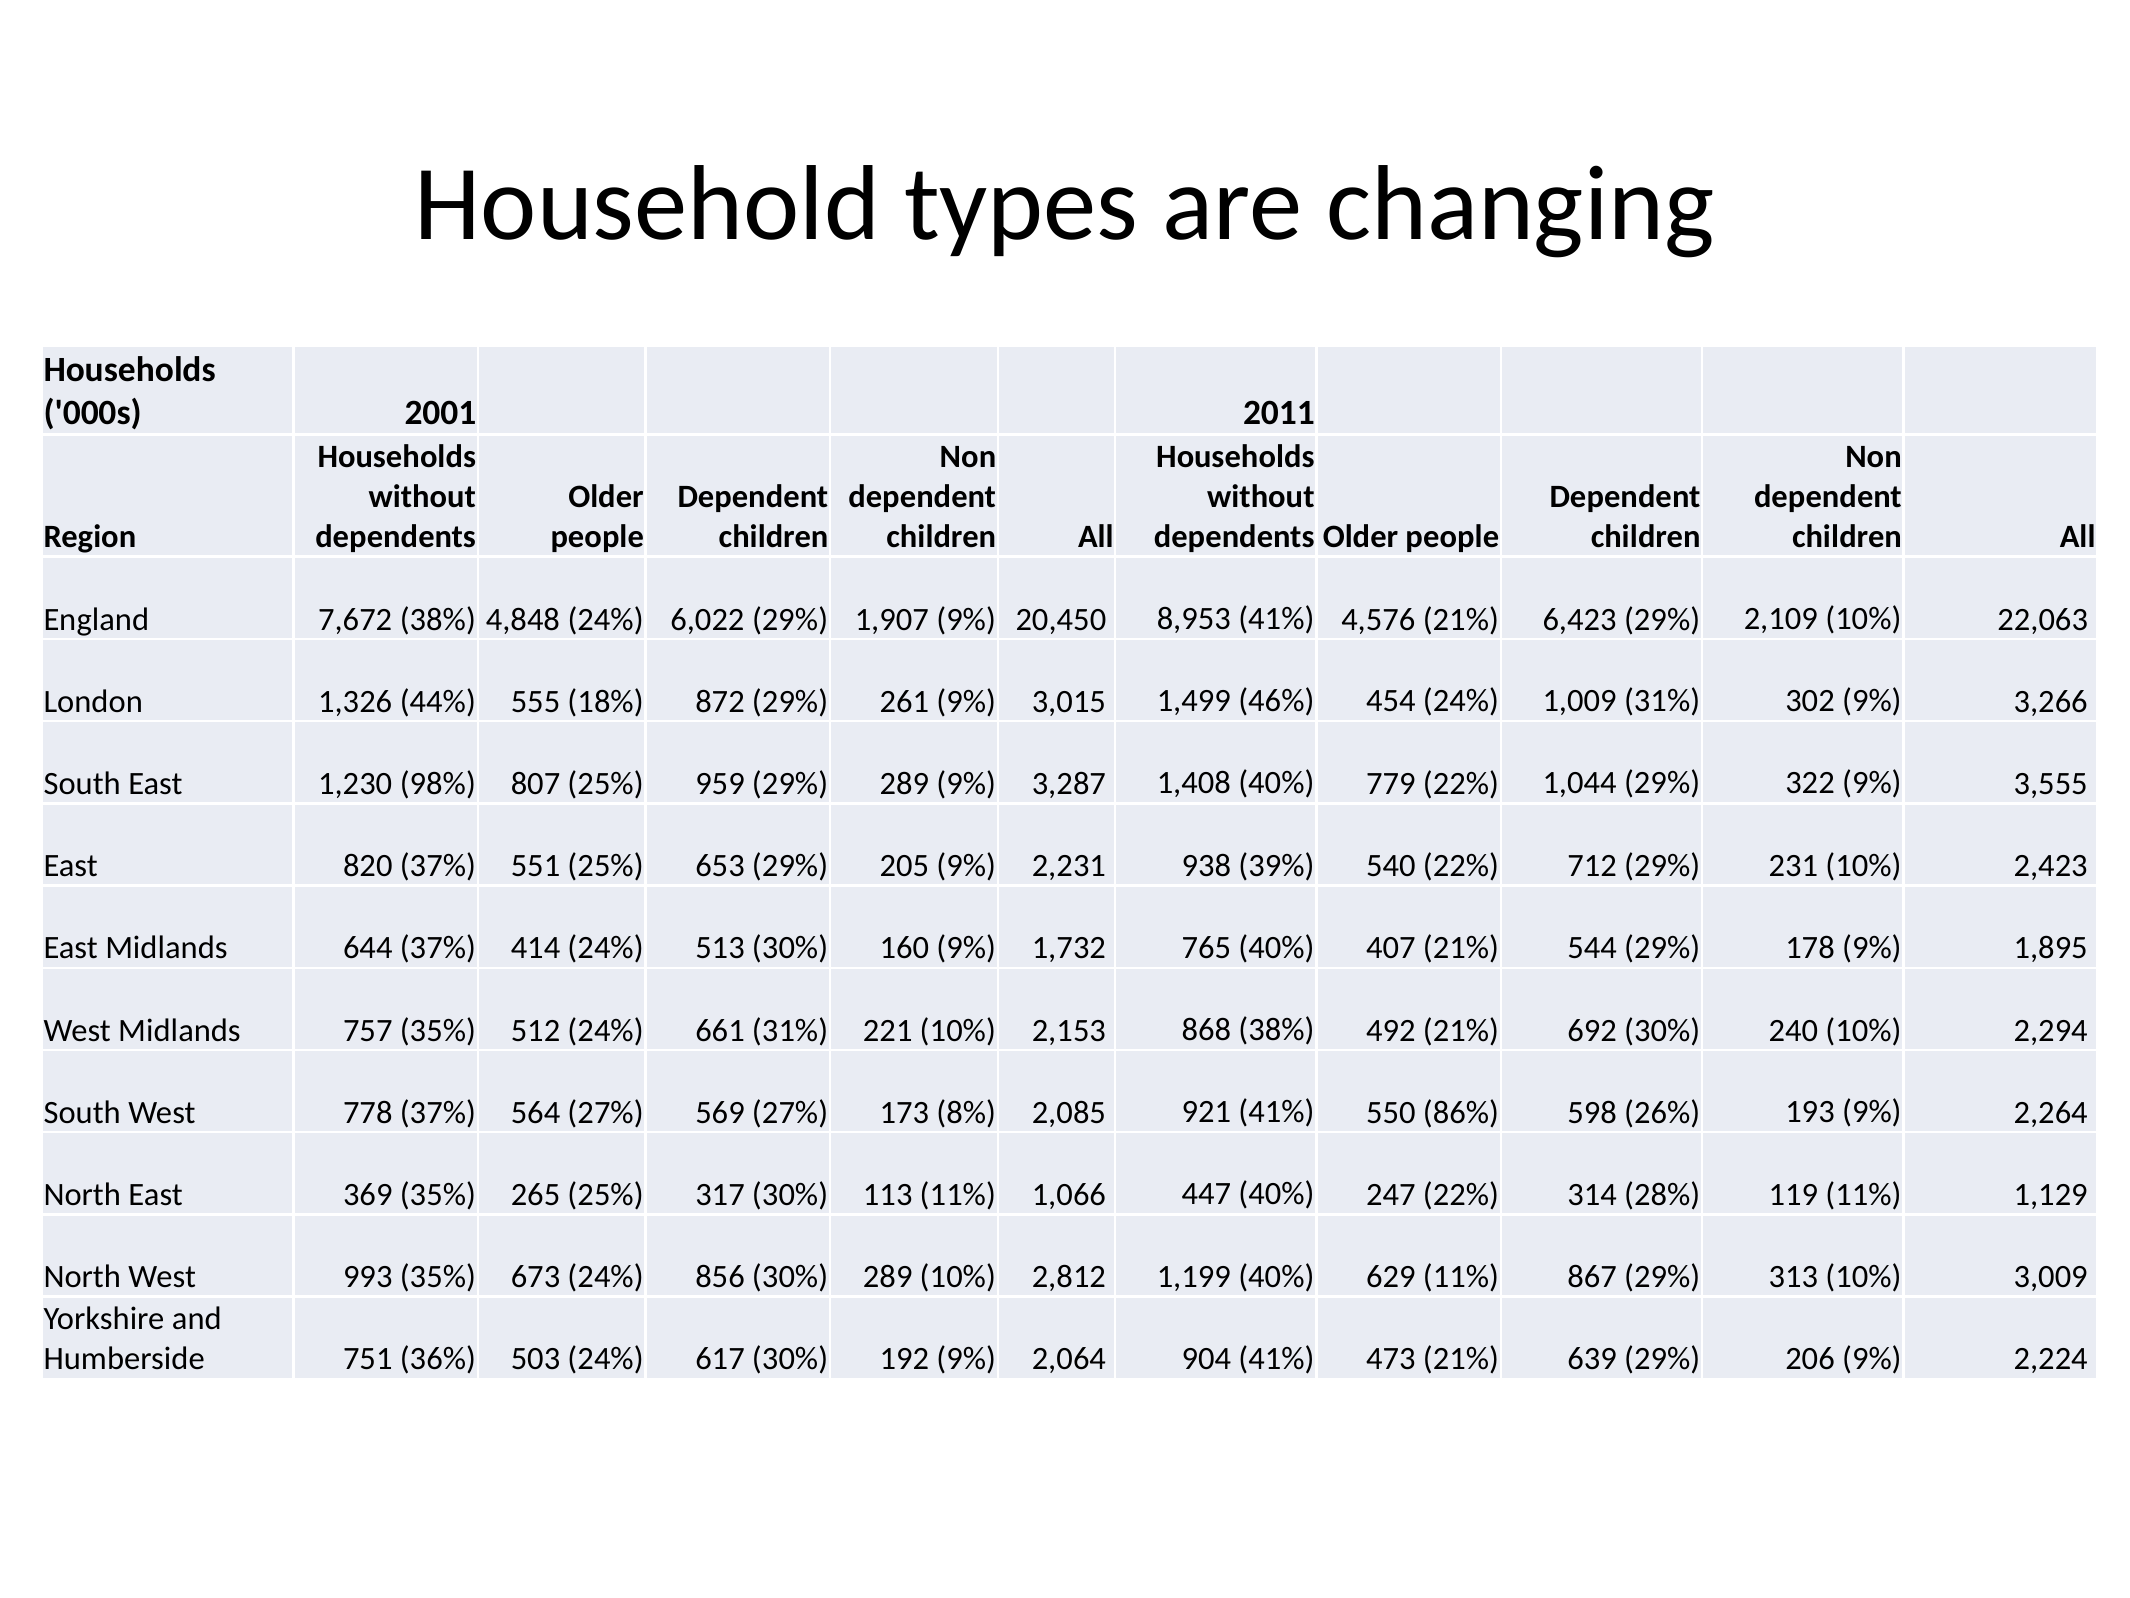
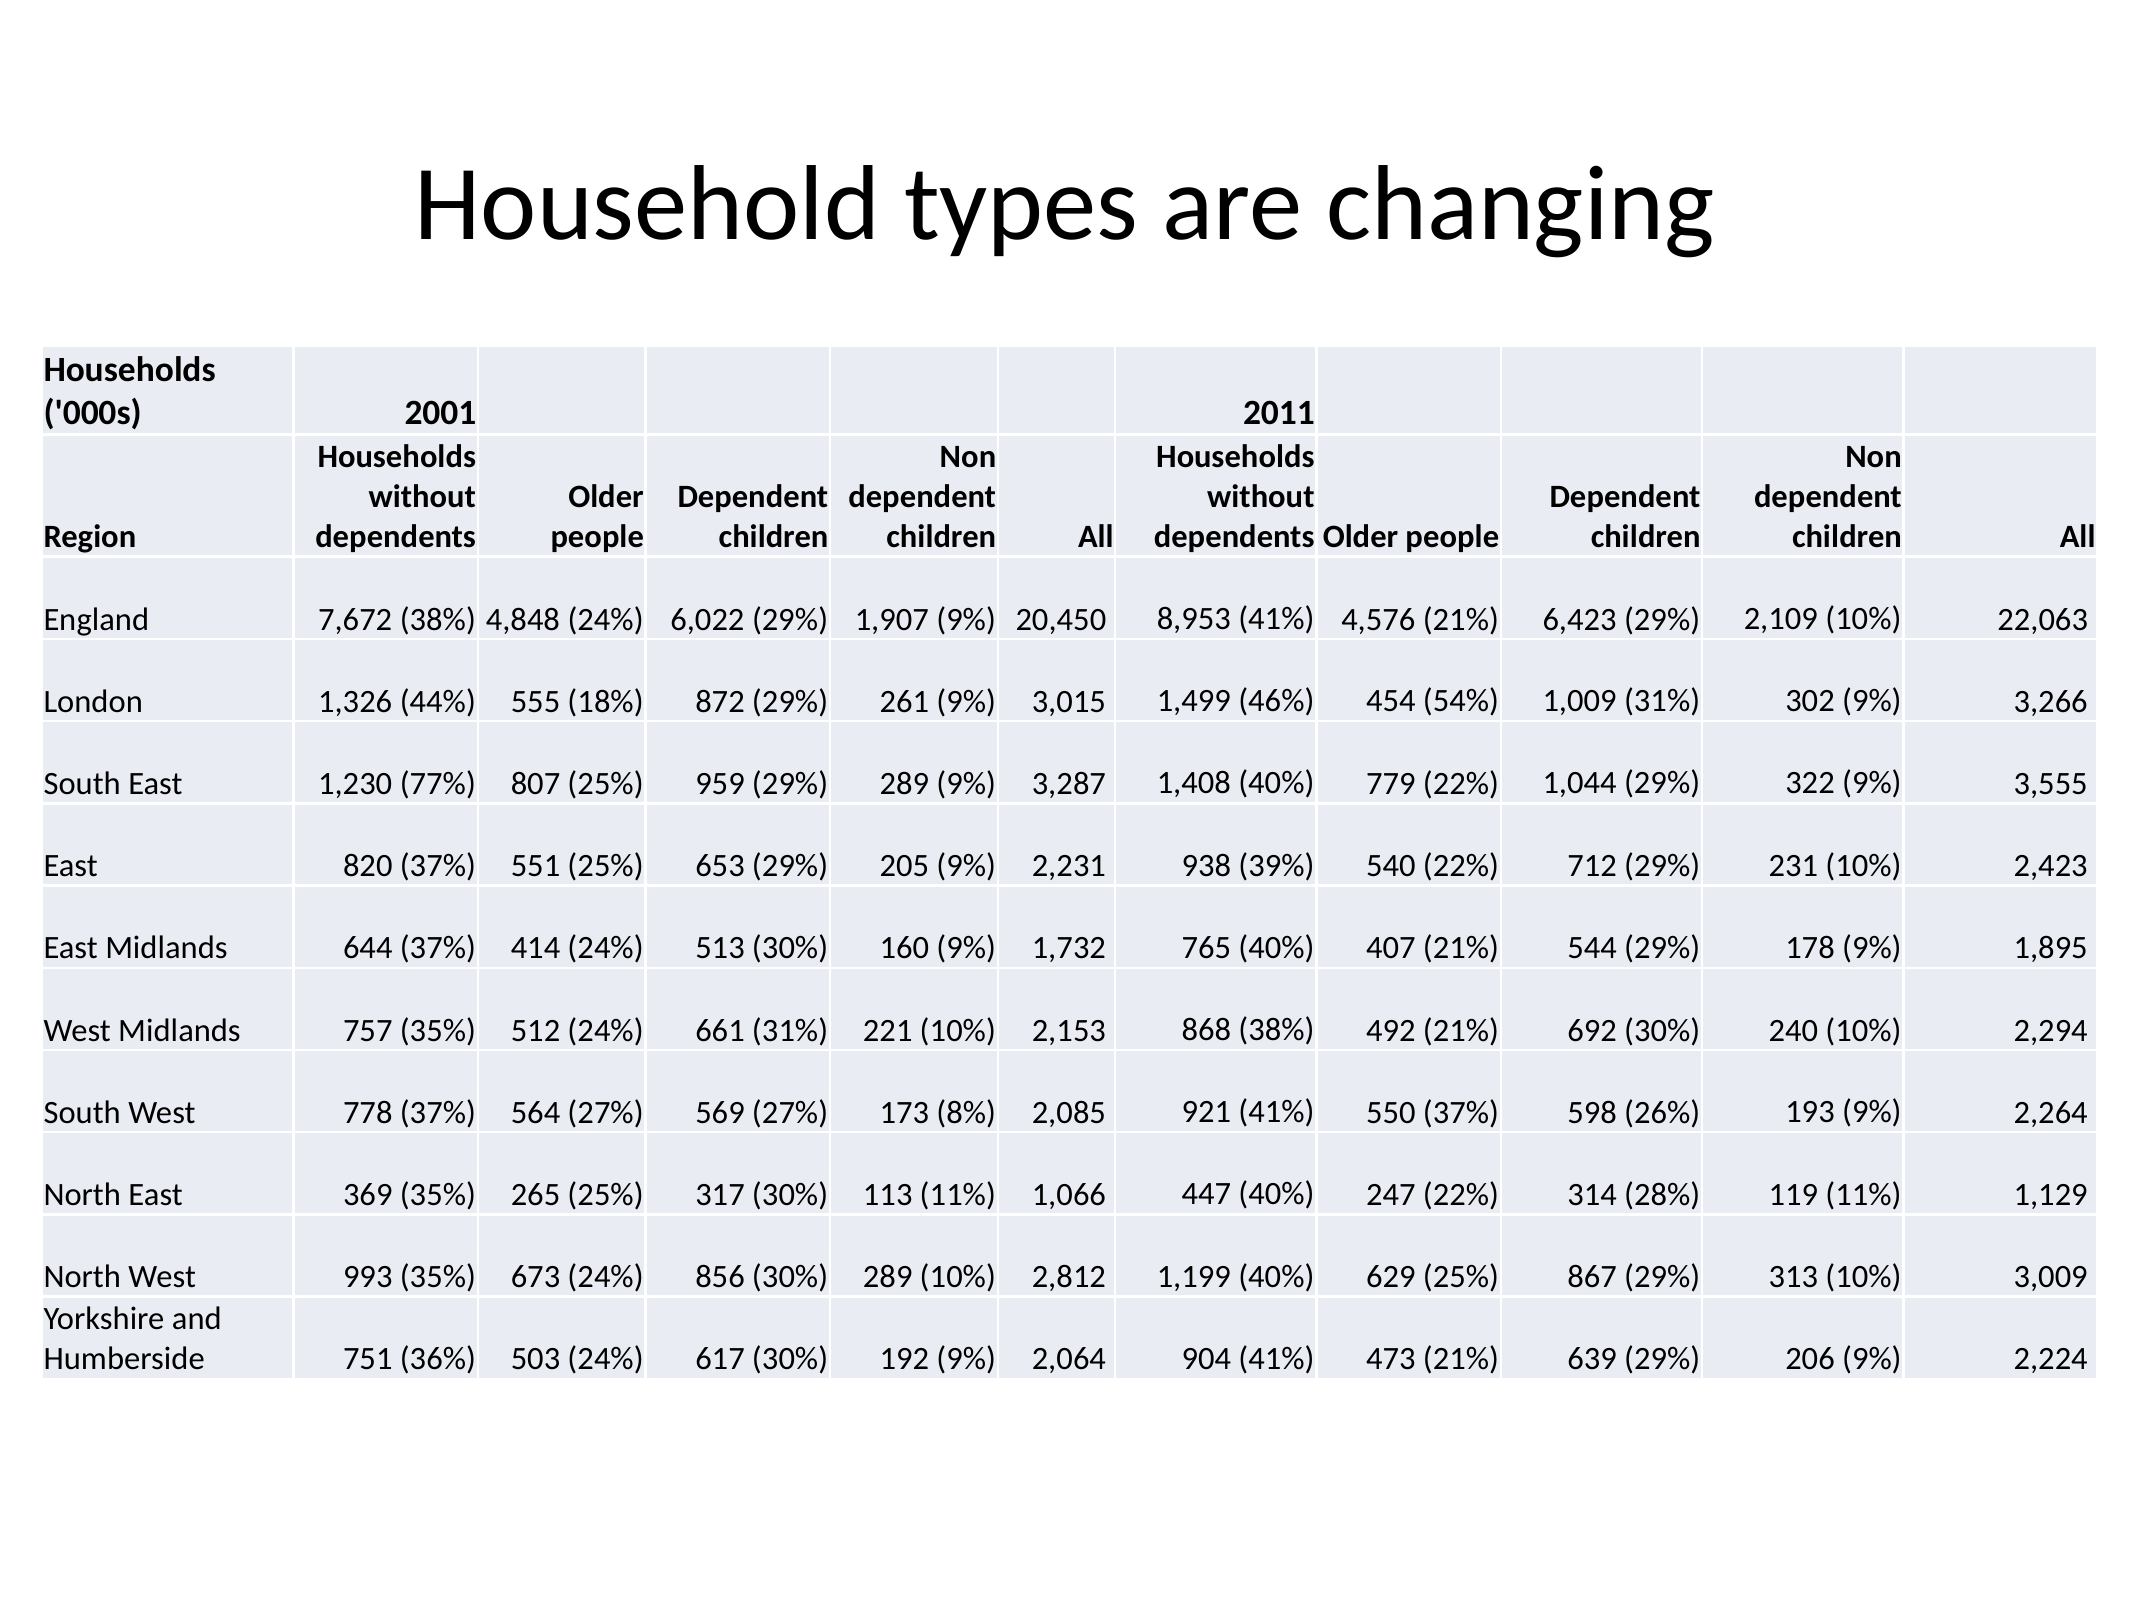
454 24%: 24% -> 54%
98%: 98% -> 77%
550 86%: 86% -> 37%
629 11%: 11% -> 25%
